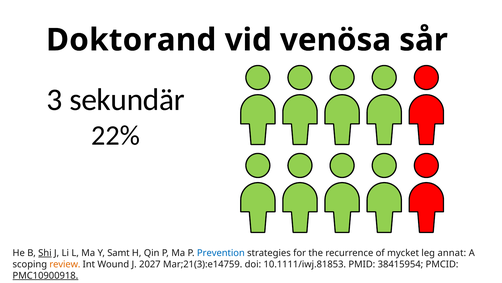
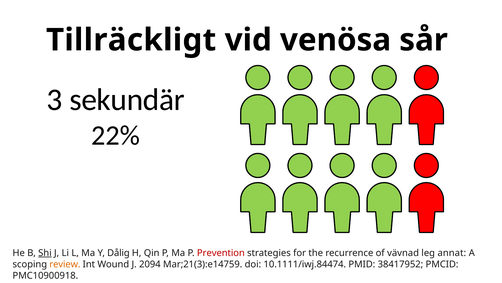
Doktorand: Doktorand -> Tillräckligt
Samt: Samt -> Dålig
Prevention colour: blue -> red
mycket: mycket -> vävnad
2027: 2027 -> 2094
10.1111/iwj.81853: 10.1111/iwj.81853 -> 10.1111/iwj.84474
38415954: 38415954 -> 38417952
PMC10900918 underline: present -> none
